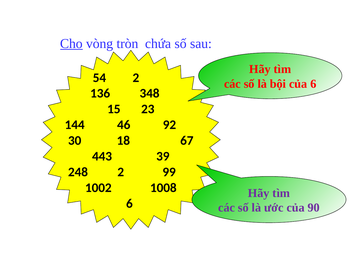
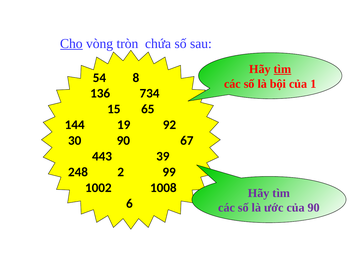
tìm at (282, 69) underline: none -> present
54 2: 2 -> 8
của 6: 6 -> 1
348: 348 -> 734
23: 23 -> 65
46: 46 -> 19
30 18: 18 -> 90
